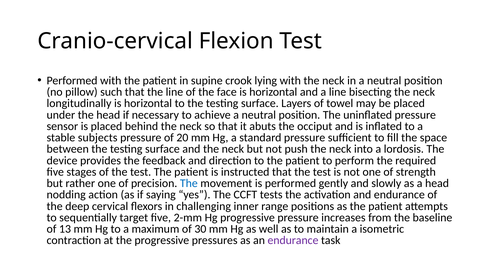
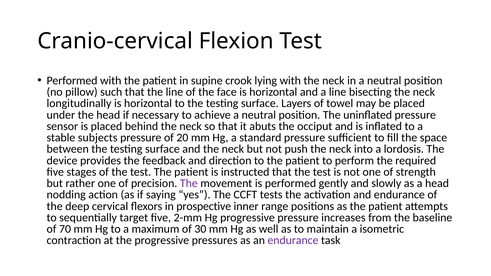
The at (189, 183) colour: blue -> purple
challenging: challenging -> prospective
13: 13 -> 70
